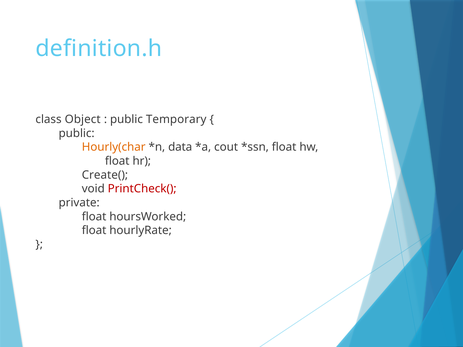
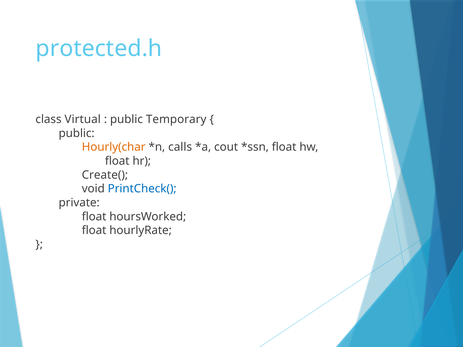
definition.h: definition.h -> protected.h
Object: Object -> Virtual
data: data -> calls
PrintCheck( colour: red -> blue
